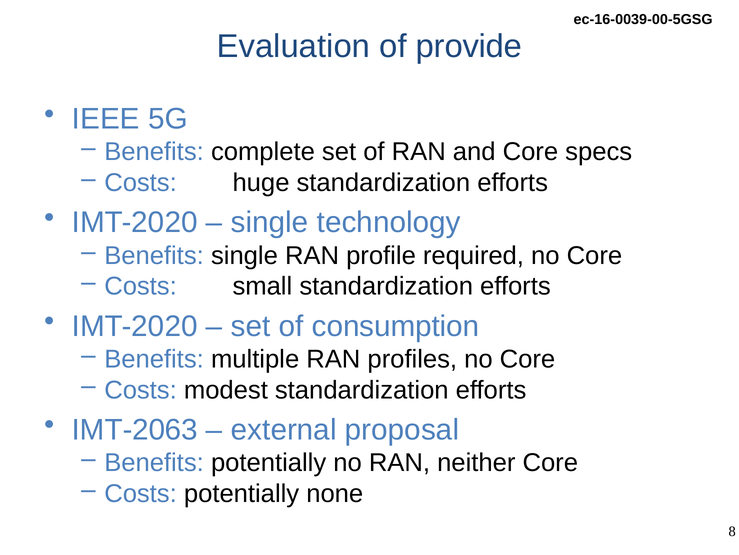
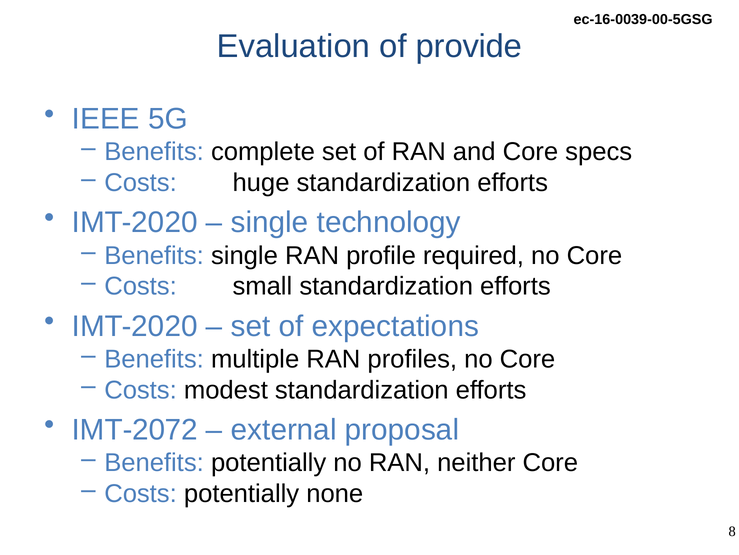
consumption: consumption -> expectations
IMT-2063: IMT-2063 -> IMT-2072
